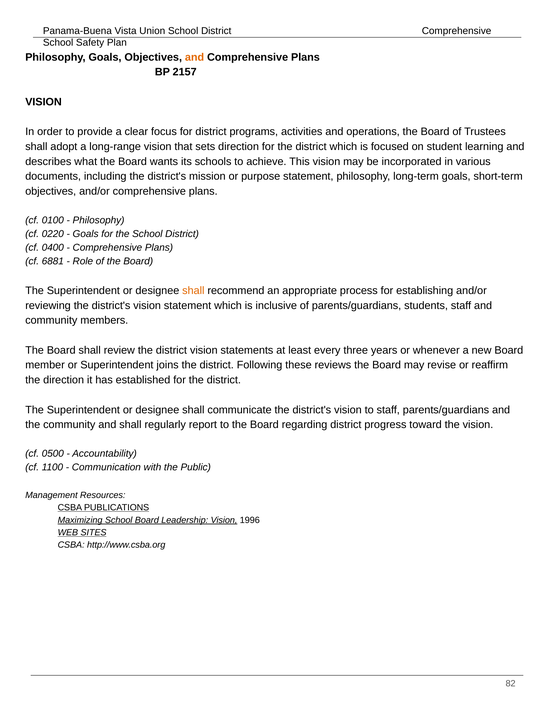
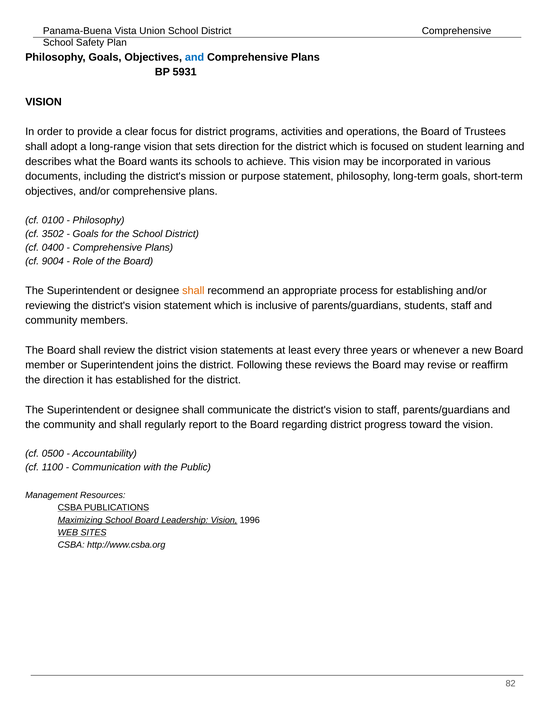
and at (195, 57) colour: orange -> blue
2157: 2157 -> 5931
0220: 0220 -> 3502
6881: 6881 -> 9004
